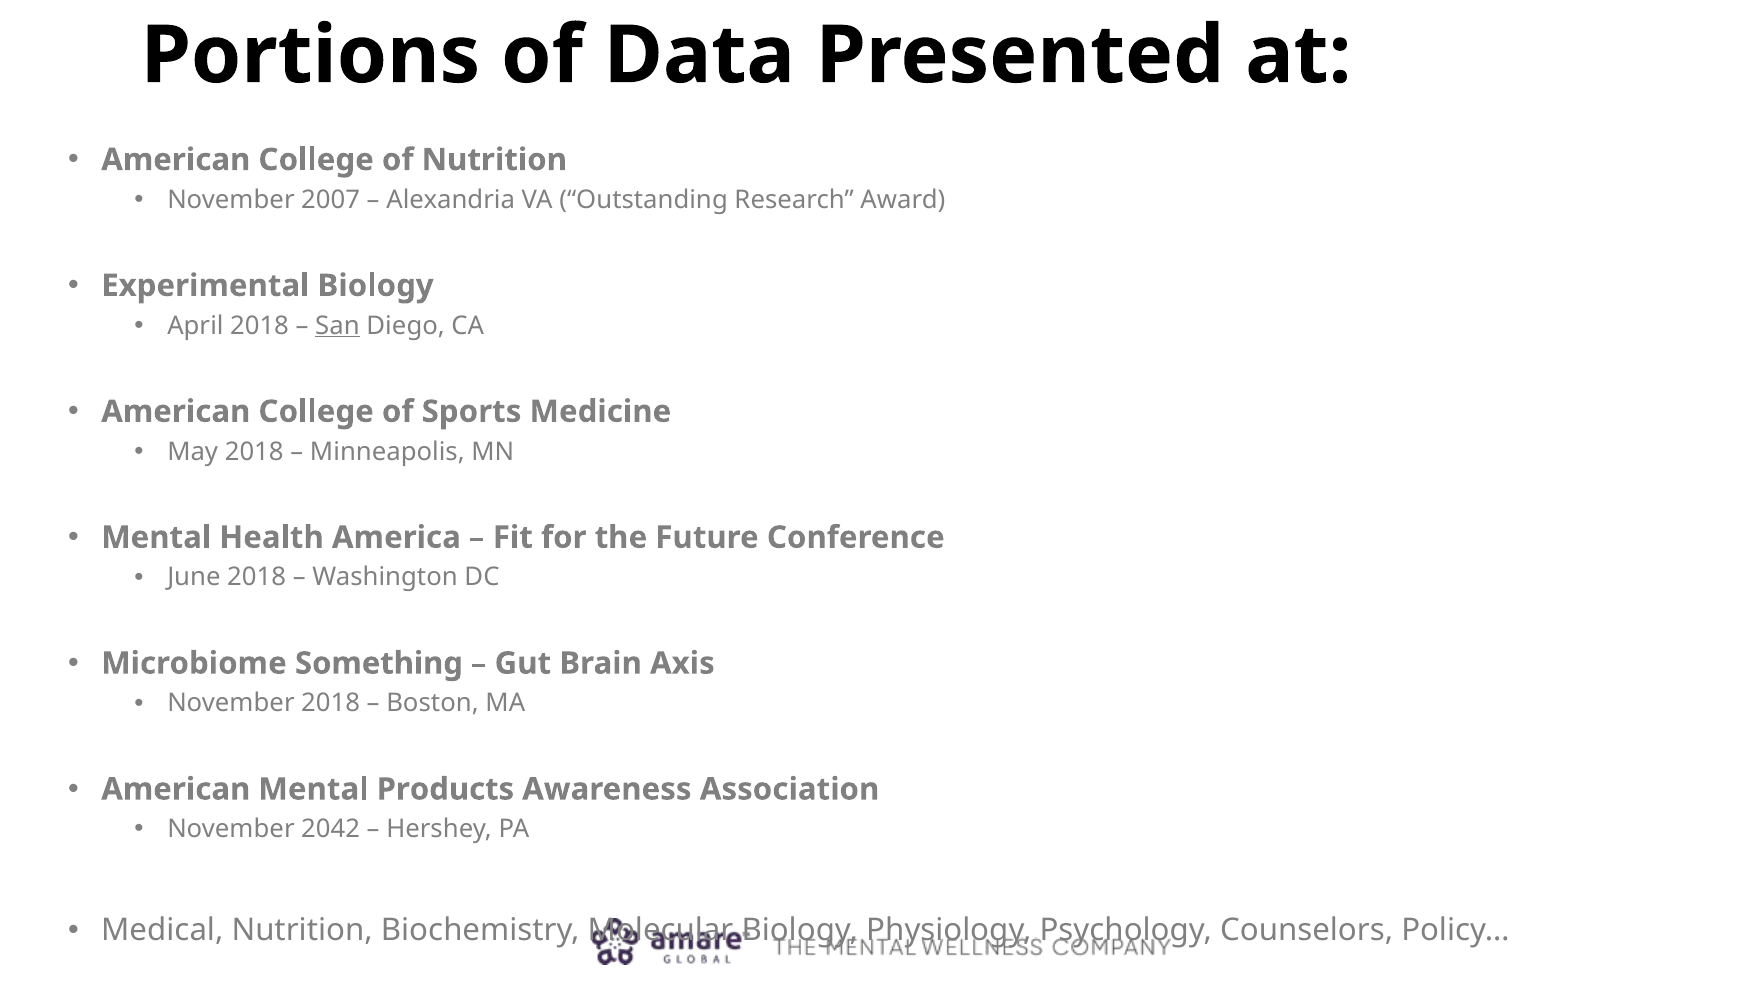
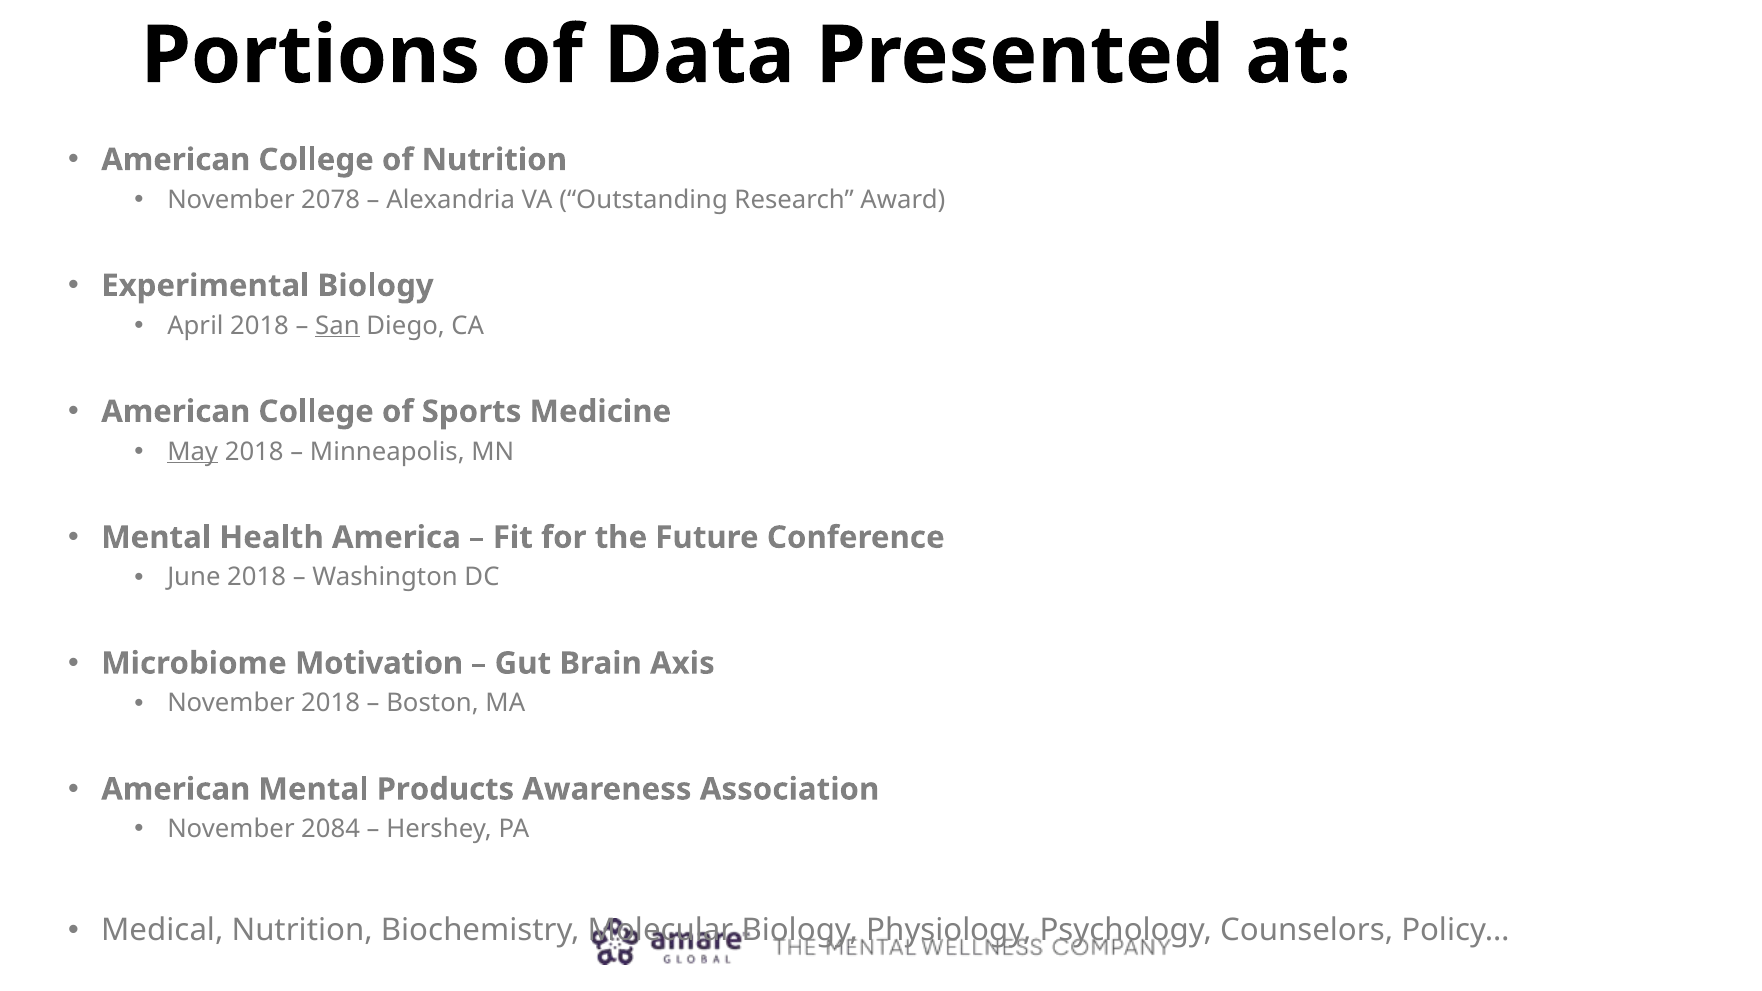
2007: 2007 -> 2078
May underline: none -> present
Something: Something -> Motivation
2042: 2042 -> 2084
